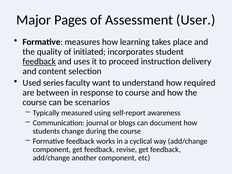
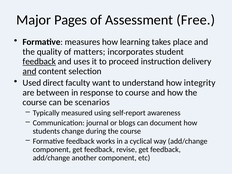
User: User -> Free
initiated: initiated -> matters
and at (30, 71) underline: none -> present
series: series -> direct
required: required -> integrity
